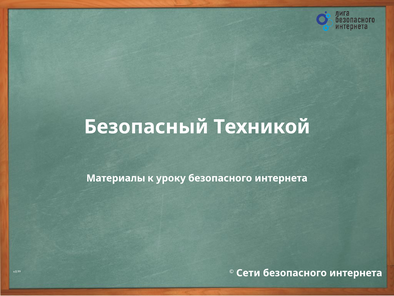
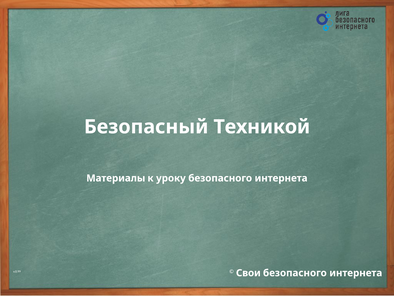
Сети: Сети -> Свои
